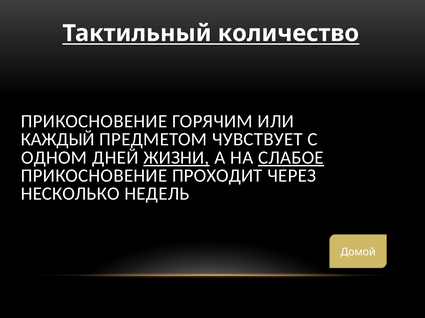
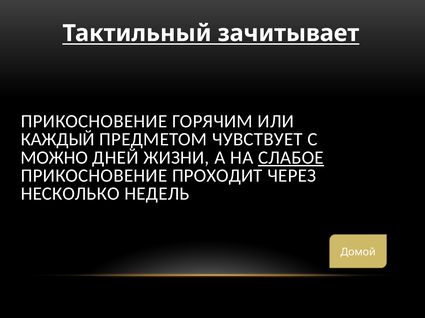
количество: количество -> зачитывает
ОДНОМ: ОДНОМ -> МОЖНО
ЖИЗНИ underline: present -> none
